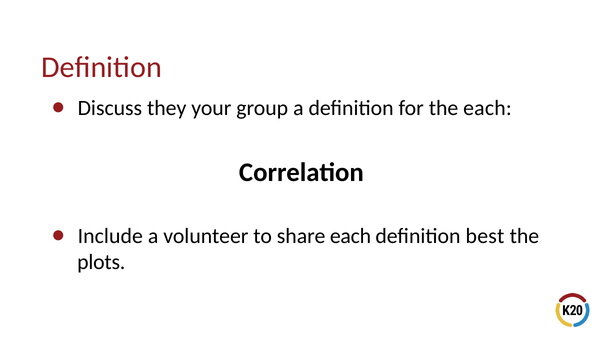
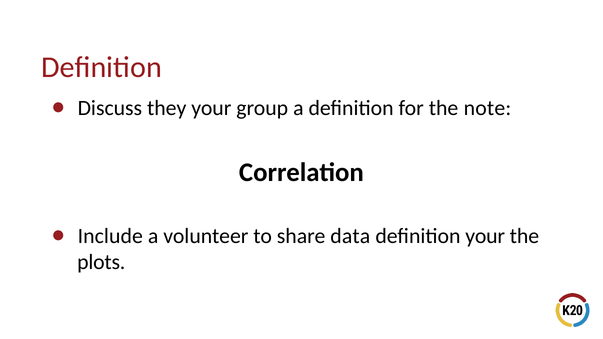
the each: each -> note
share each: each -> data
definition best: best -> your
